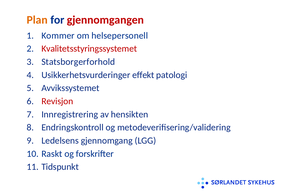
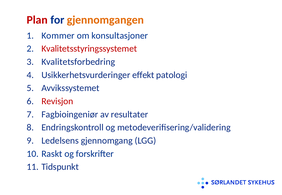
Plan colour: orange -> red
gjennomgangen colour: red -> orange
helsepersonell: helsepersonell -> konsultasjoner
Statsborgerforhold: Statsborgerforhold -> Kvalitetsforbedring
Innregistrering: Innregistrering -> Fagbioingeniør
hensikten: hensikten -> resultater
